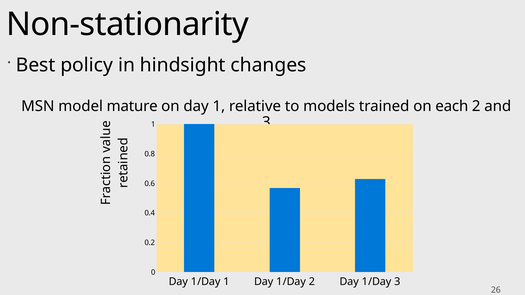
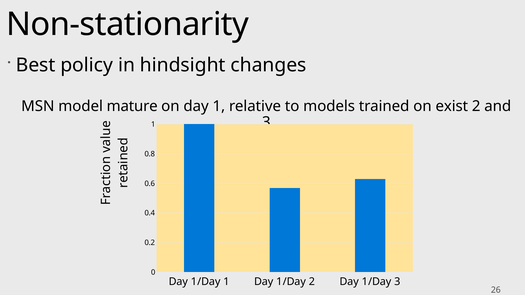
each: each -> exist
